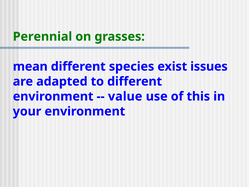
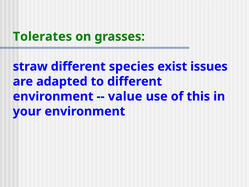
Perennial: Perennial -> Tolerates
mean: mean -> straw
